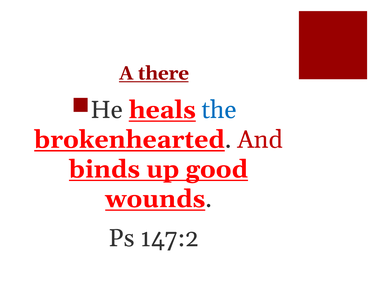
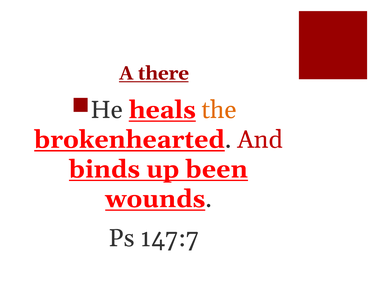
the colour: blue -> orange
good: good -> been
147:2: 147:2 -> 147:7
